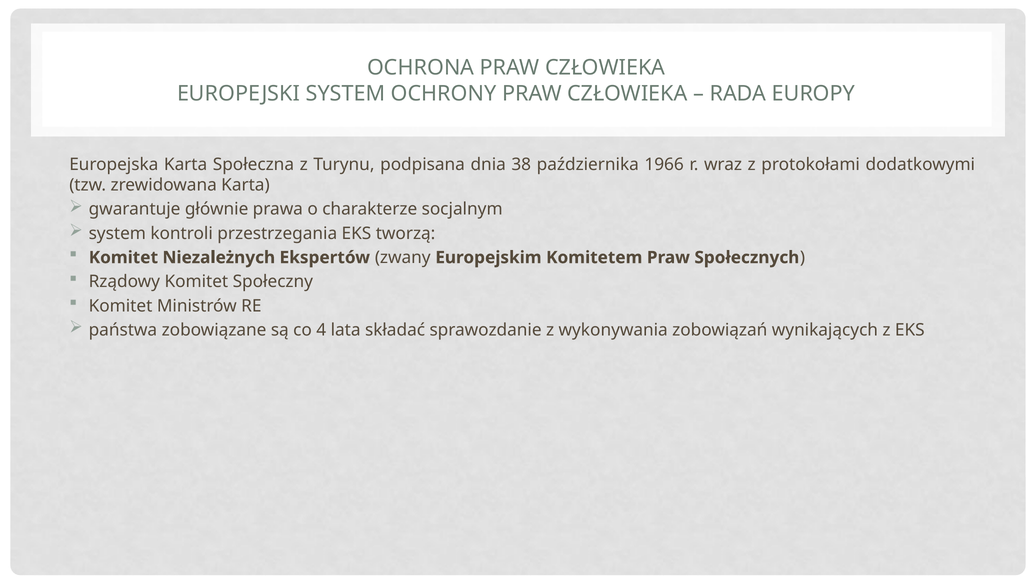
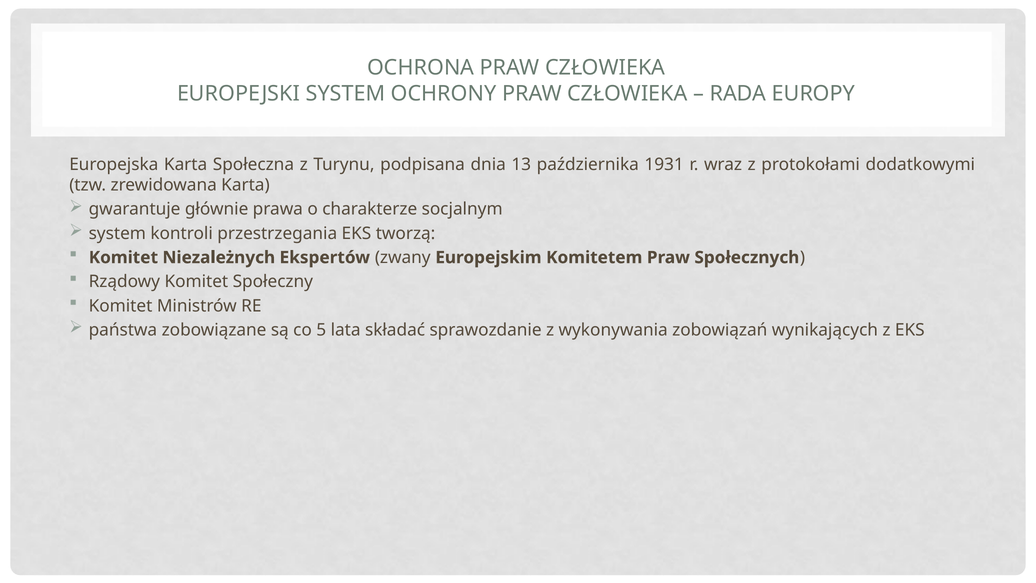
38: 38 -> 13
1966: 1966 -> 1931
4: 4 -> 5
